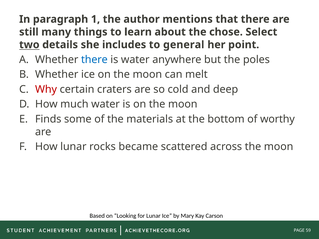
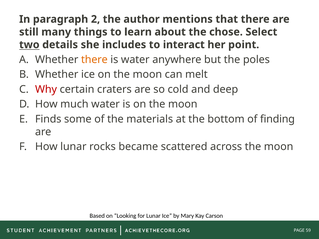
1: 1 -> 2
general: general -> interact
there at (94, 60) colour: blue -> orange
worthy: worthy -> finding
